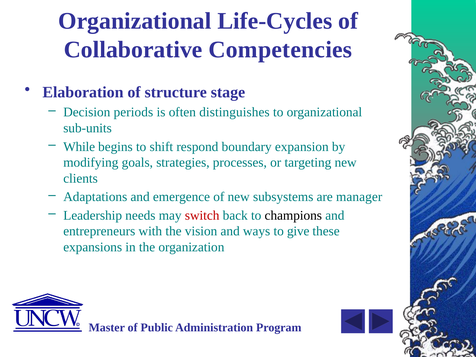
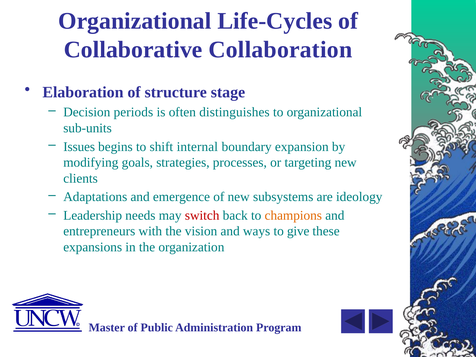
Competencies: Competencies -> Collaboration
While: While -> Issues
respond: respond -> internal
manager: manager -> ideology
champions colour: black -> orange
